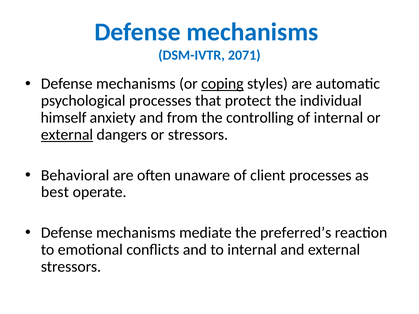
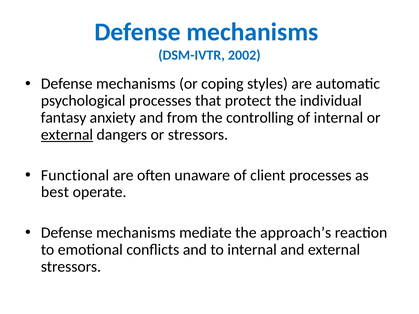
2071: 2071 -> 2002
coping underline: present -> none
himself: himself -> fantasy
Behavioral: Behavioral -> Functional
preferred’s: preferred’s -> approach’s
